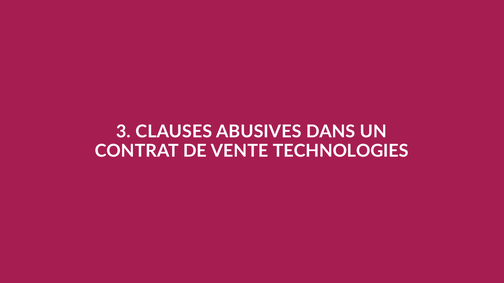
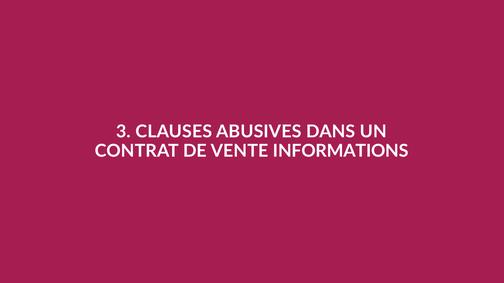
TECHNOLOGIES: TECHNOLOGIES -> INFORMATIONS
